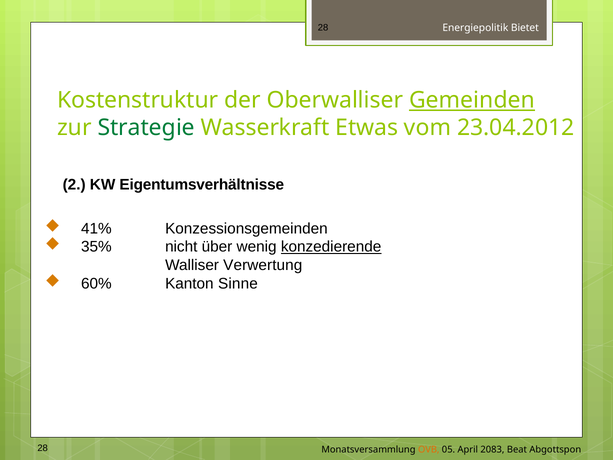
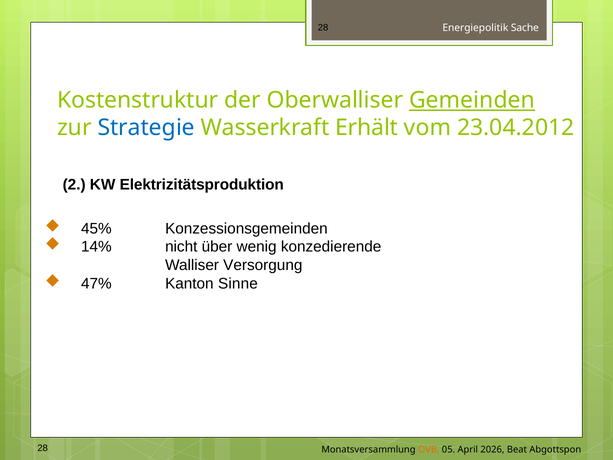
Bietet: Bietet -> Sache
Strategie colour: green -> blue
Etwas: Etwas -> Erhält
Eigentumsverhältnisse: Eigentumsverhältnisse -> Elektrizitätsproduktion
41%: 41% -> 45%
35%: 35% -> 14%
konzedierende underline: present -> none
Verwertung: Verwertung -> Versorgung
60%: 60% -> 47%
2083: 2083 -> 2026
